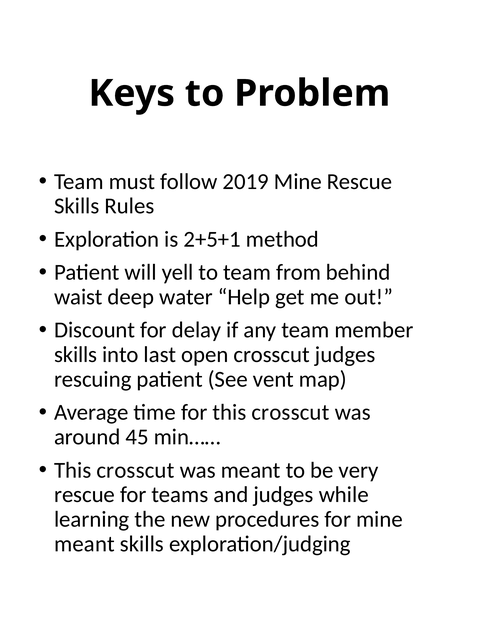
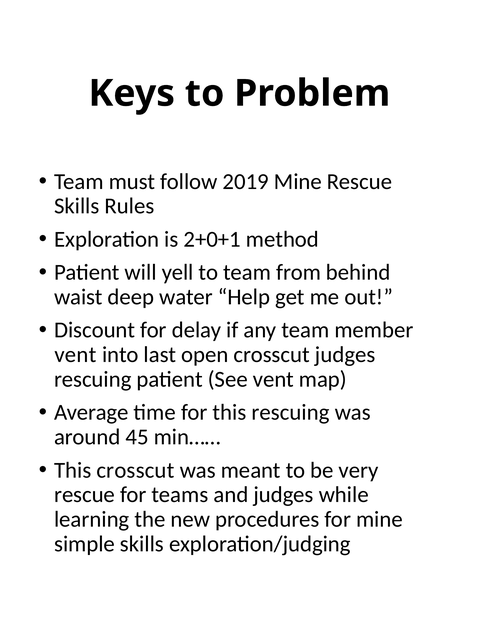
2+5+1: 2+5+1 -> 2+0+1
skills at (76, 355): skills -> vent
for this crosscut: crosscut -> rescuing
meant at (84, 545): meant -> simple
